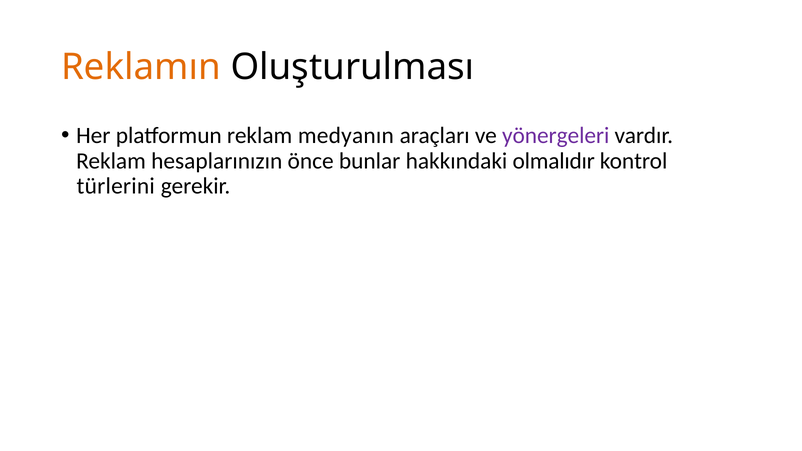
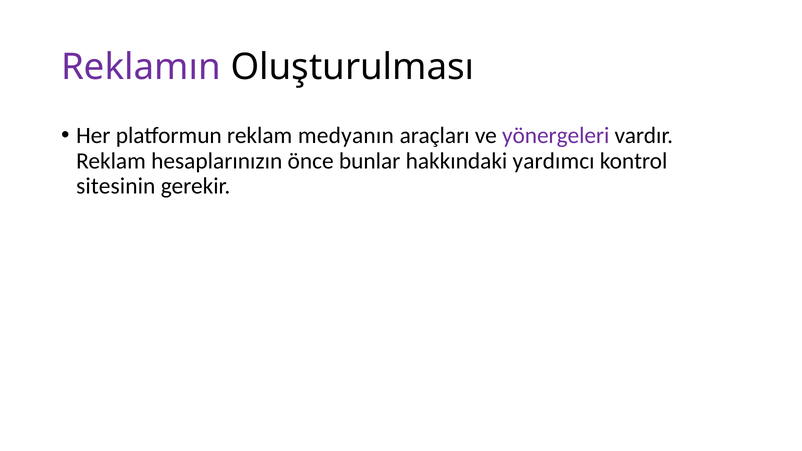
Reklamın colour: orange -> purple
olmalıdır: olmalıdır -> yardımcı
türlerini: türlerini -> sitesinin
